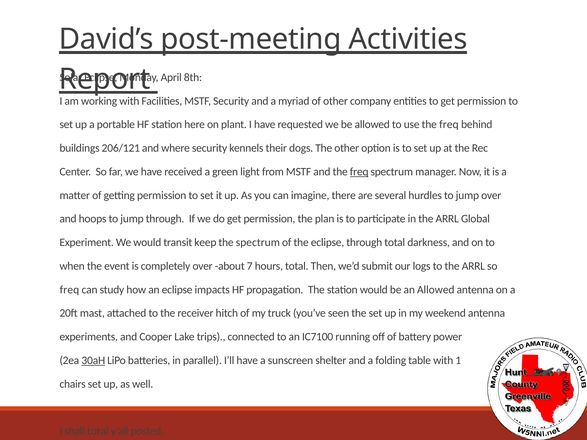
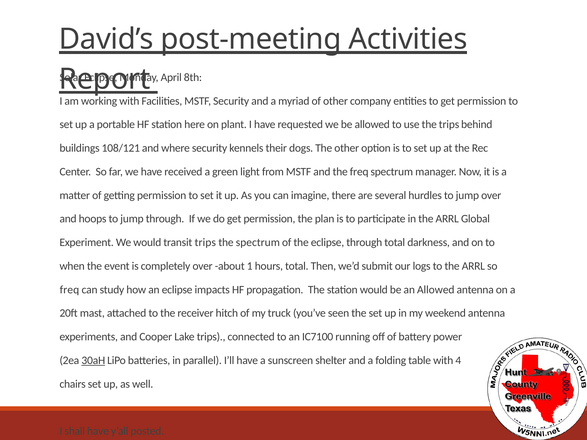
use the freq: freq -> trips
206/121: 206/121 -> 108/121
freq at (359, 172) underline: present -> none
transit keep: keep -> trips
7: 7 -> 1
1: 1 -> 4
shall total: total -> have
